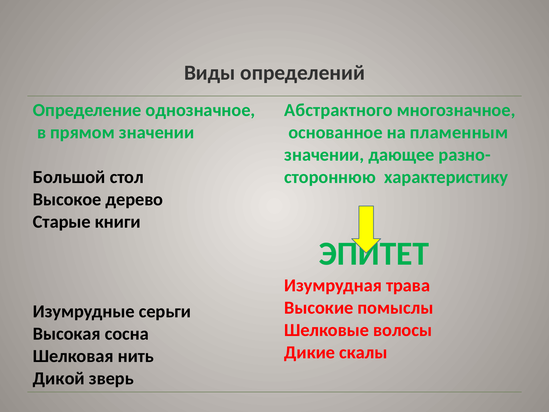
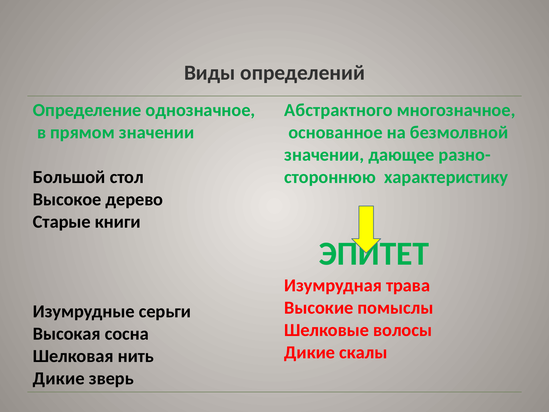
пламенным: пламенным -> безмолвной
Дикой at (59, 378): Дикой -> Дикие
